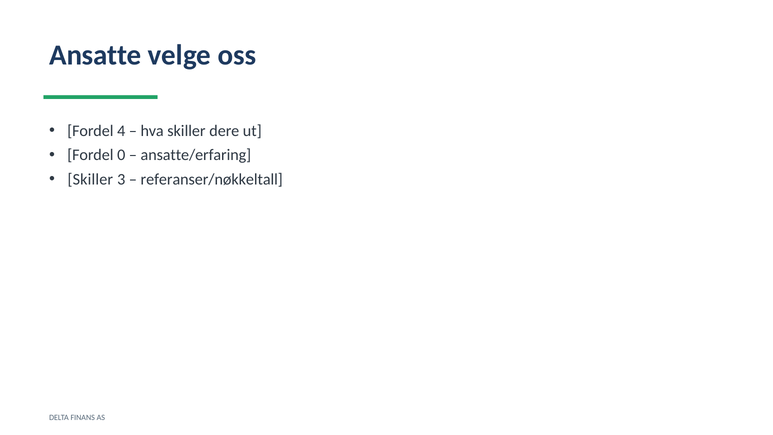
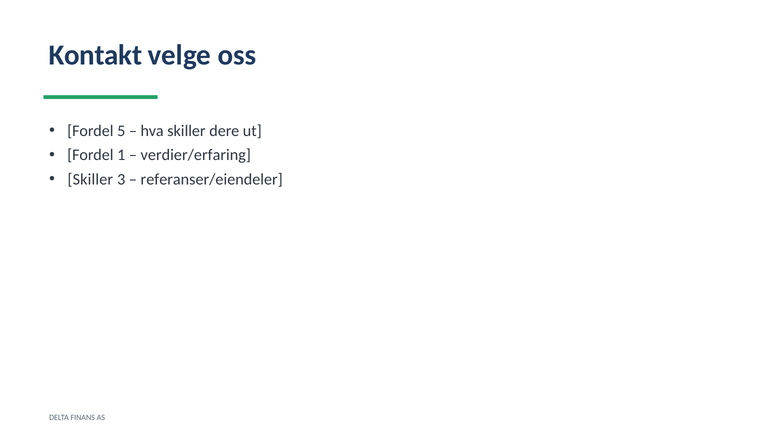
Ansatte: Ansatte -> Kontakt
4: 4 -> 5
0: 0 -> 1
ansatte/erfaring: ansatte/erfaring -> verdier/erfaring
referanser/nøkkeltall: referanser/nøkkeltall -> referanser/eiendeler
